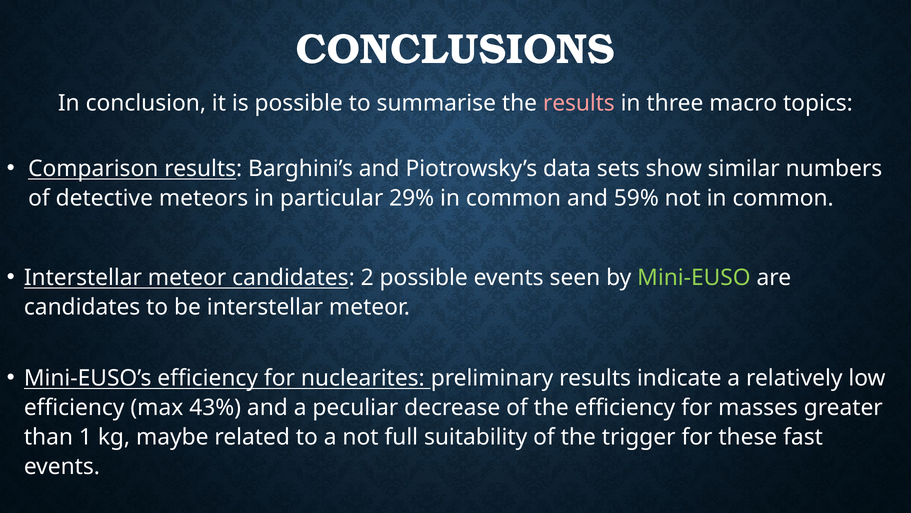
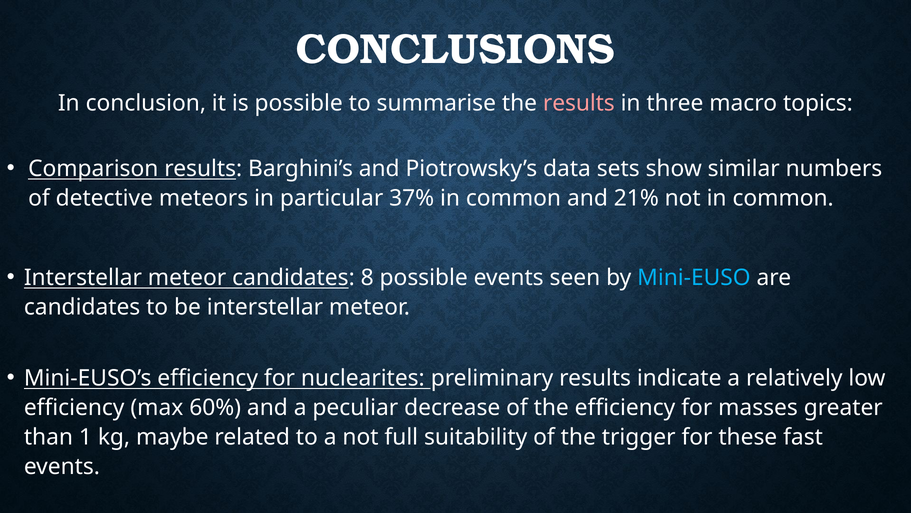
29%: 29% -> 37%
59%: 59% -> 21%
2: 2 -> 8
Mini-EUSO colour: light green -> light blue
43%: 43% -> 60%
